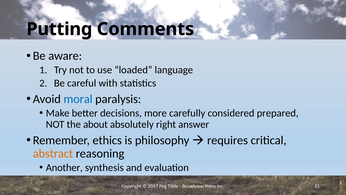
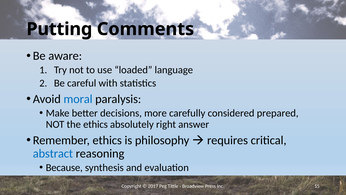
the about: about -> ethics
abstract colour: orange -> blue
Another: Another -> Because
